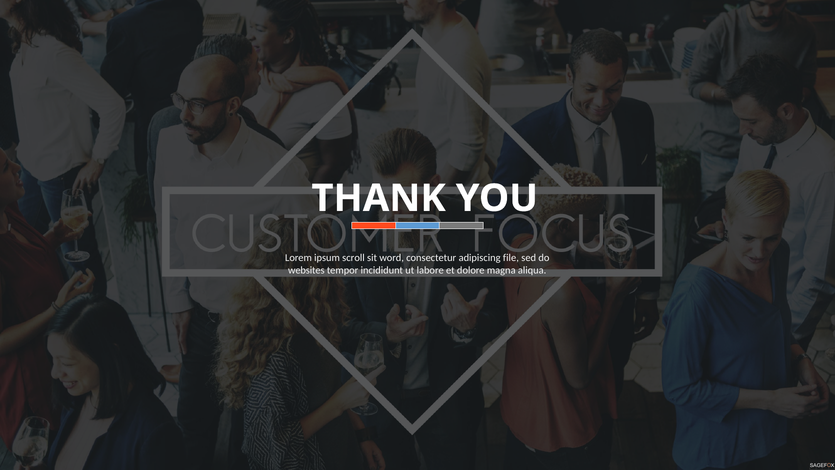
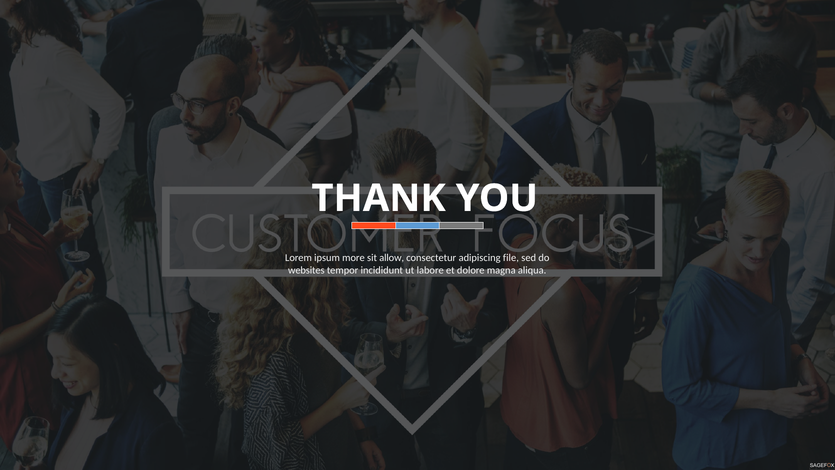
scroll: scroll -> more
word: word -> allow
